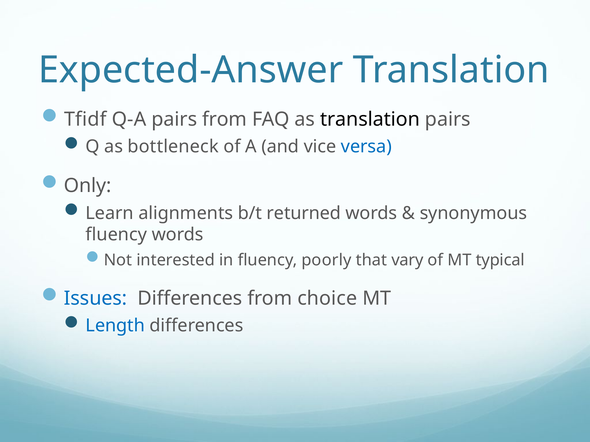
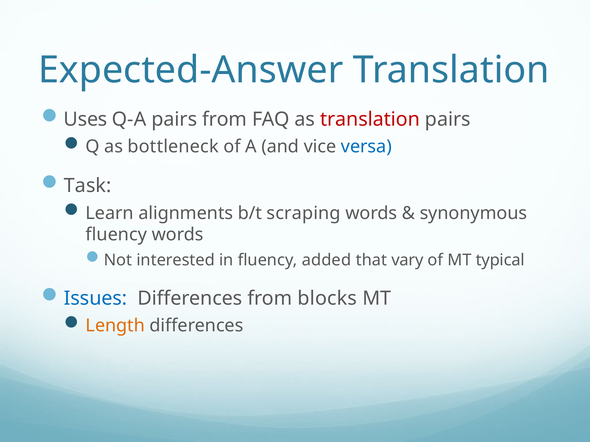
Tfidf: Tfidf -> Uses
translation at (370, 119) colour: black -> red
Only: Only -> Task
returned: returned -> scraping
poorly: poorly -> added
choice: choice -> blocks
Length colour: blue -> orange
